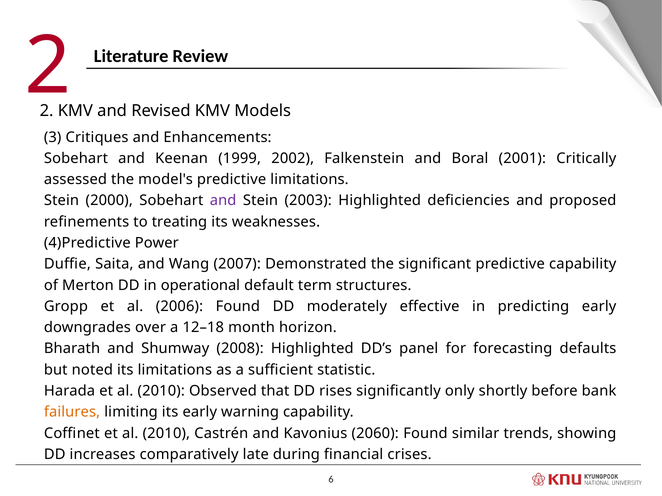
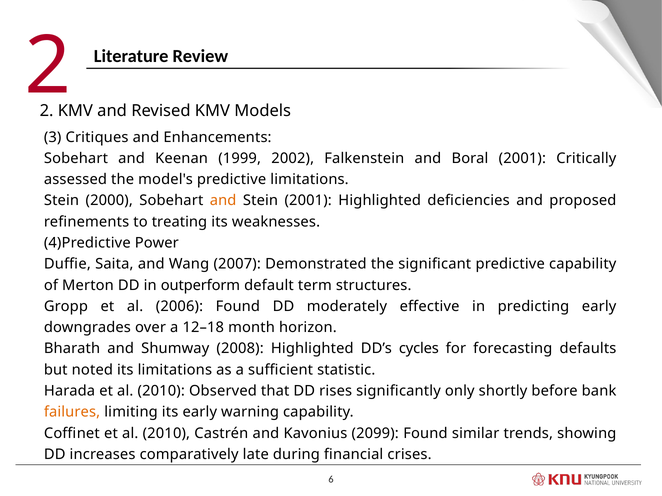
and at (223, 201) colour: purple -> orange
Stein 2003: 2003 -> 2001
operational: operational -> outperform
panel: panel -> cycles
2060: 2060 -> 2099
